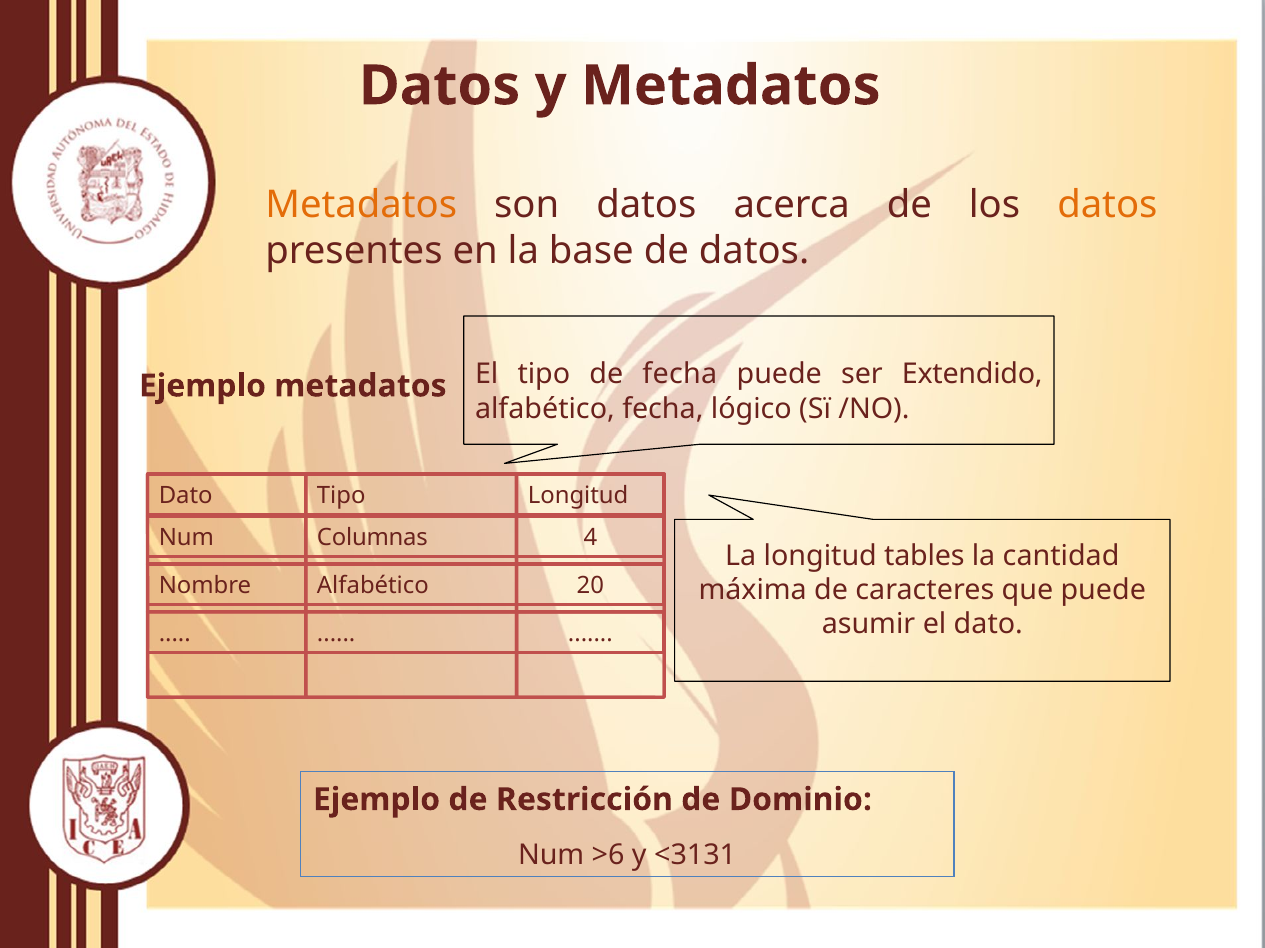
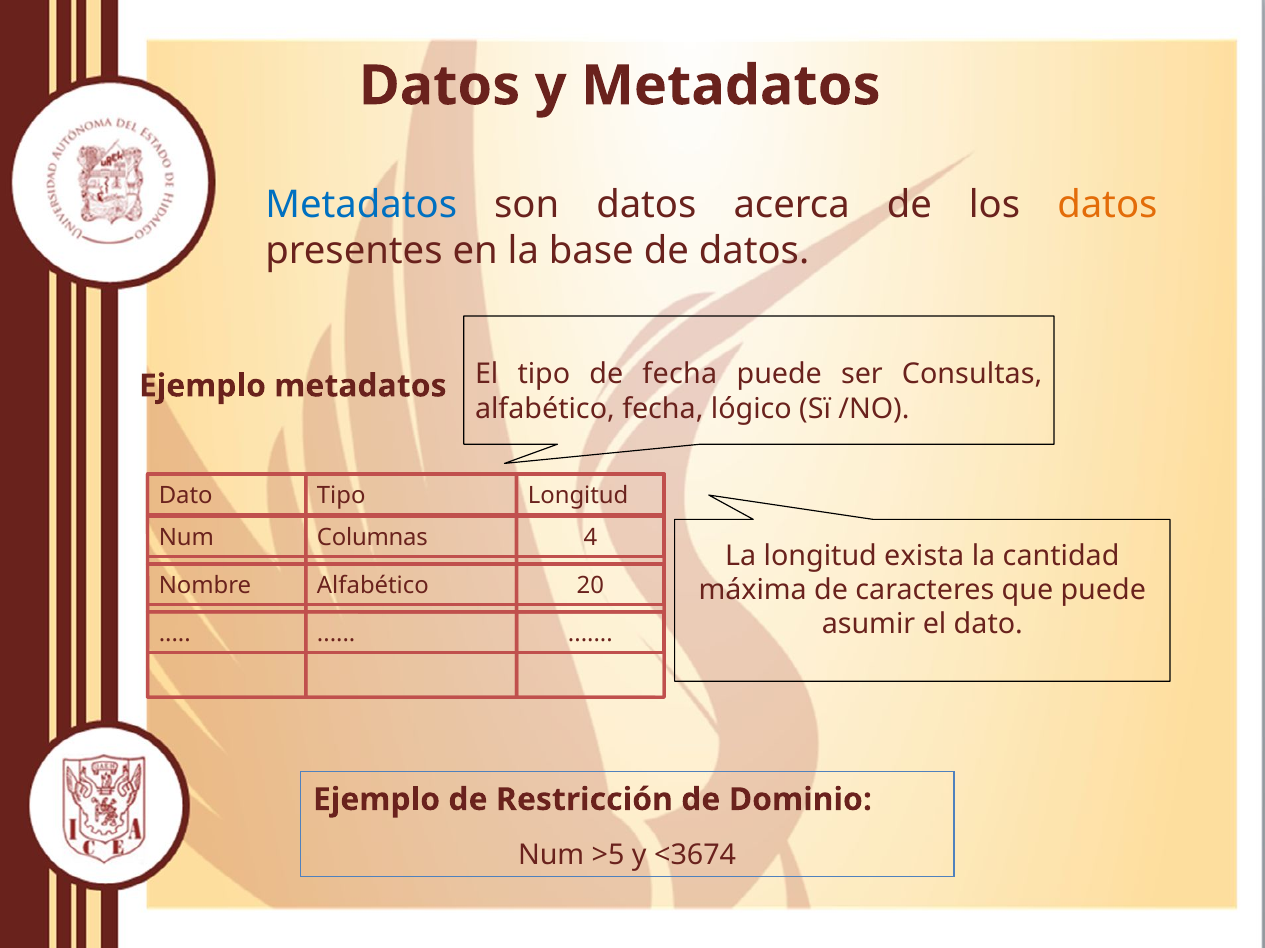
Metadatos at (361, 205) colour: orange -> blue
Extendido: Extendido -> Consultas
tables: tables -> exista
>6: >6 -> >5
<3131: <3131 -> <3674
